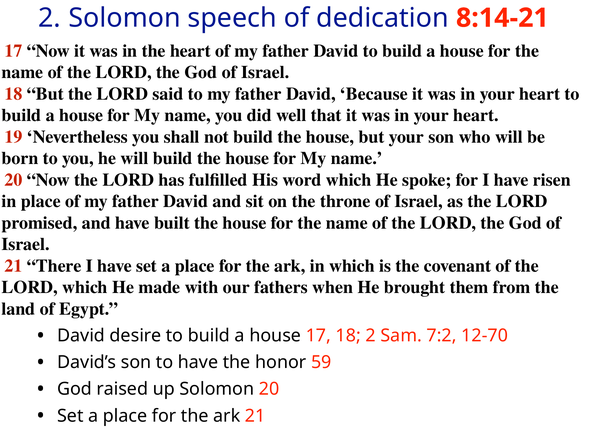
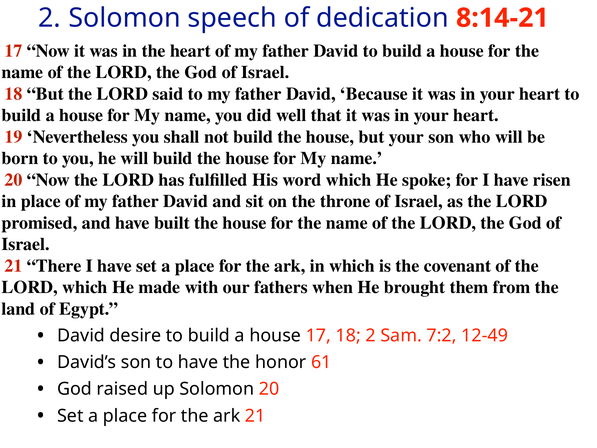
12-70: 12-70 -> 12-49
59: 59 -> 61
